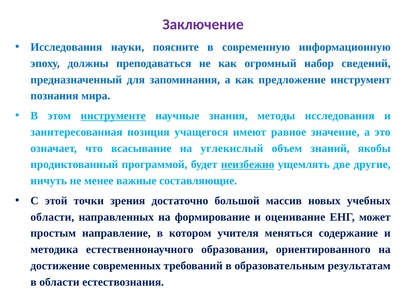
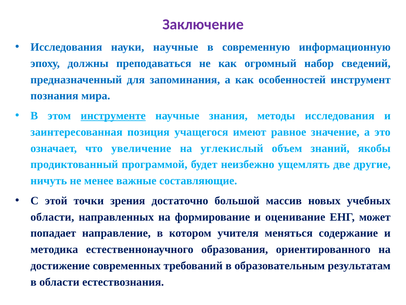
науки поясните: поясните -> научные
предложение: предложение -> особенностей
всасывание: всасывание -> увеличение
неизбежно underline: present -> none
простым: простым -> попадает
